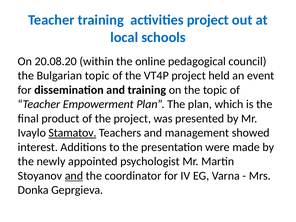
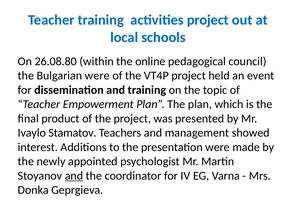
20.08.20: 20.08.20 -> 26.08.80
Bulgarian topic: topic -> were
Stamatov underline: present -> none
